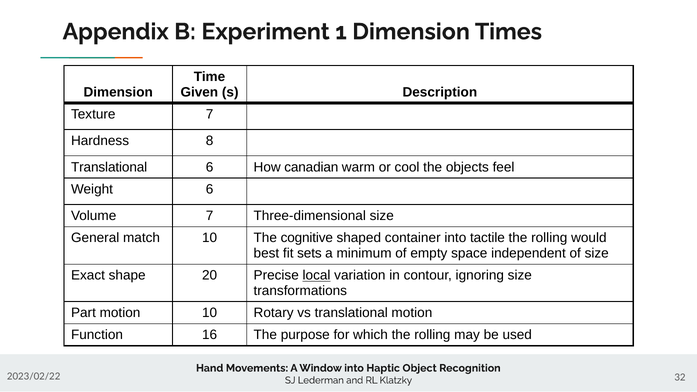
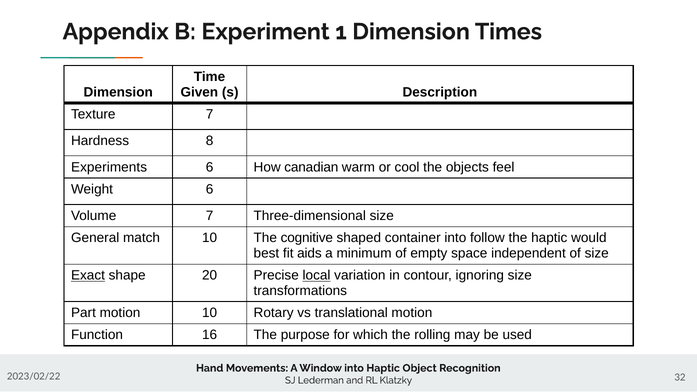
Translational at (109, 167): Translational -> Experiments
tactile: tactile -> follow
rolling at (549, 238): rolling -> haptic
sets: sets -> aids
Exact underline: none -> present
